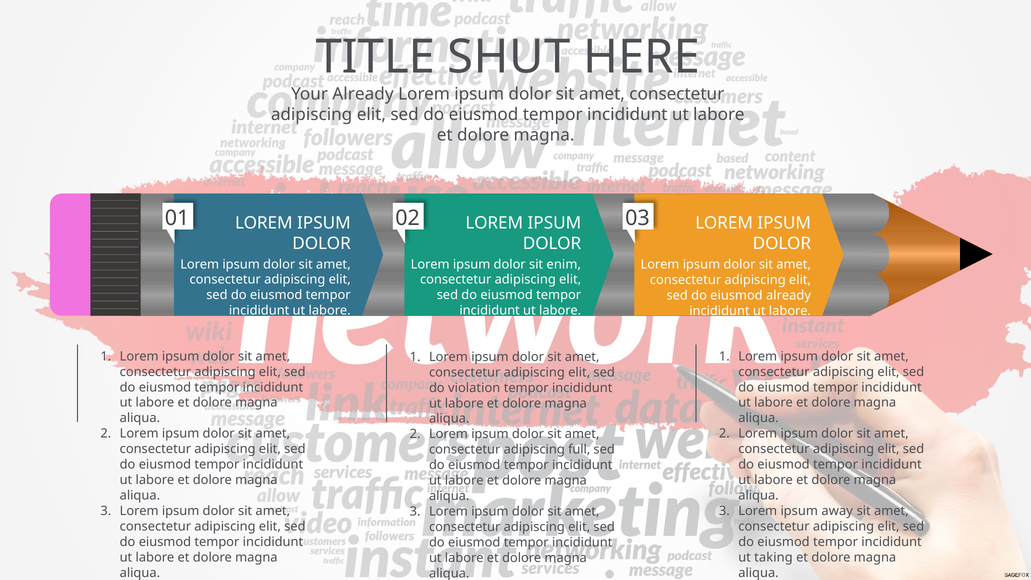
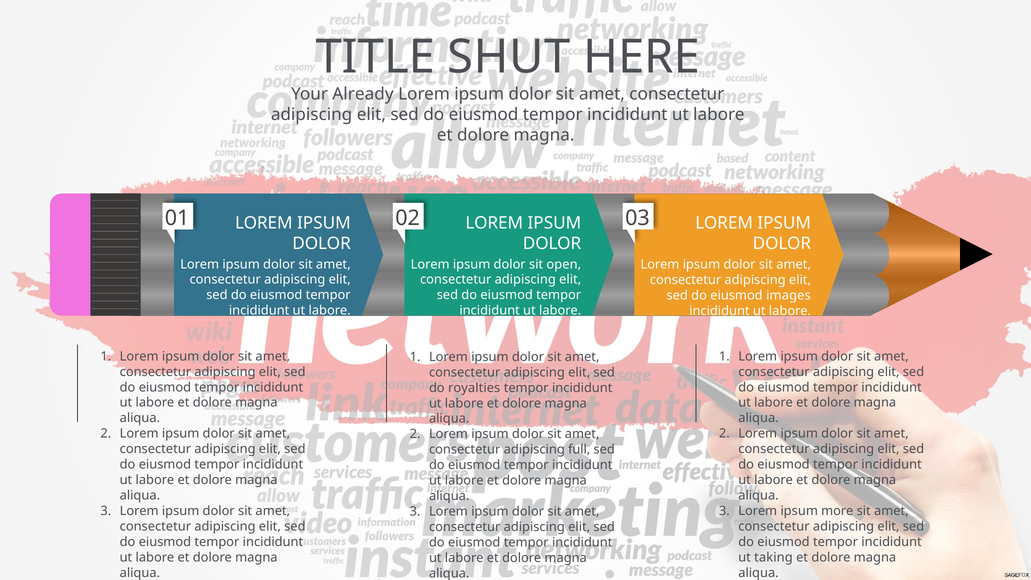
enim: enim -> open
eiusmod already: already -> images
violation: violation -> royalties
away: away -> more
